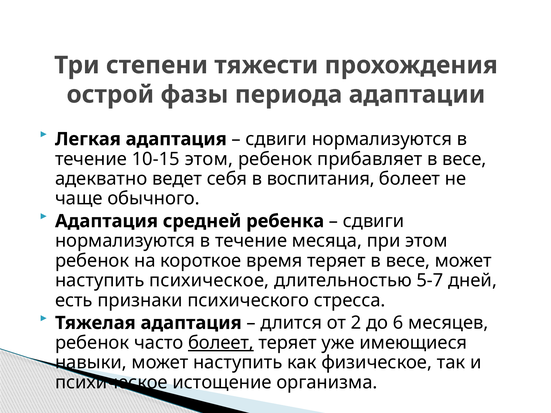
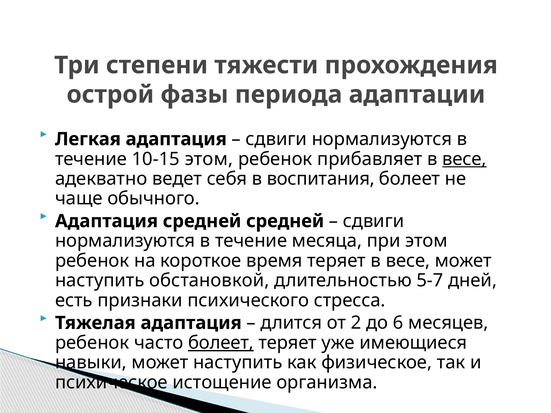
весе at (464, 159) underline: none -> present
средней ребенка: ребенка -> средней
наступить психическое: психическое -> обстановкой
